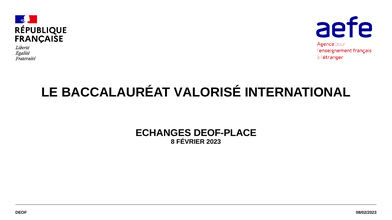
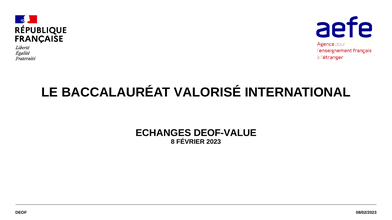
DEOF-PLACE: DEOF-PLACE -> DEOF-VALUE
